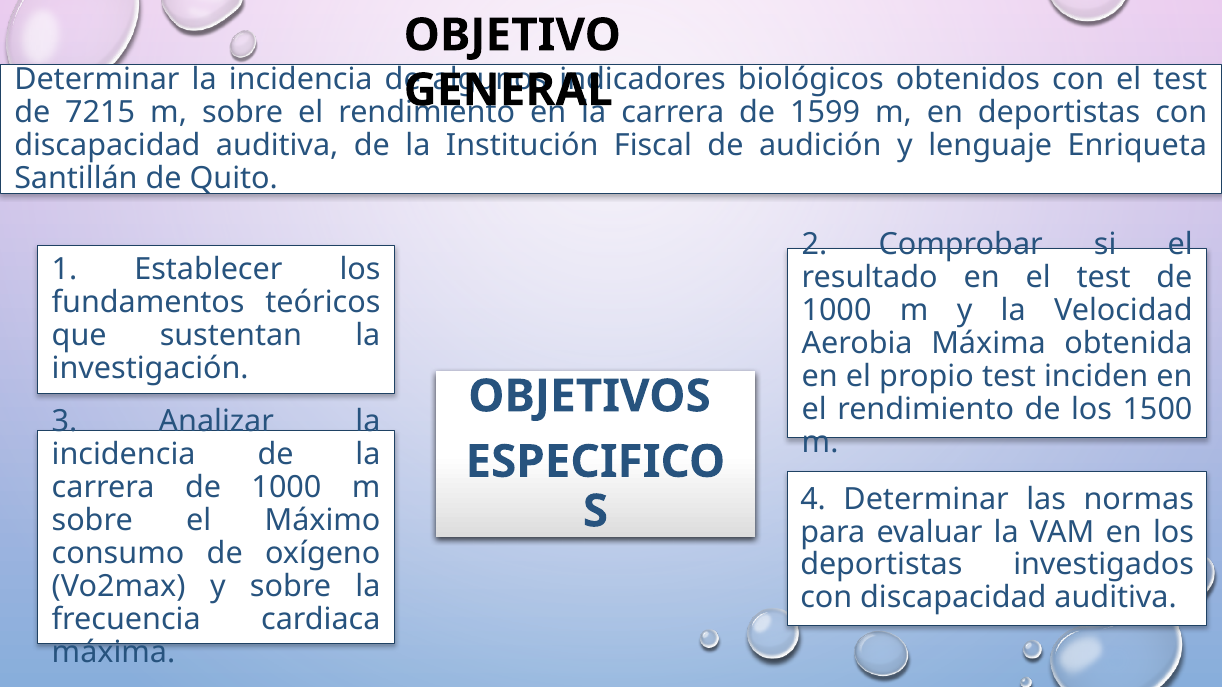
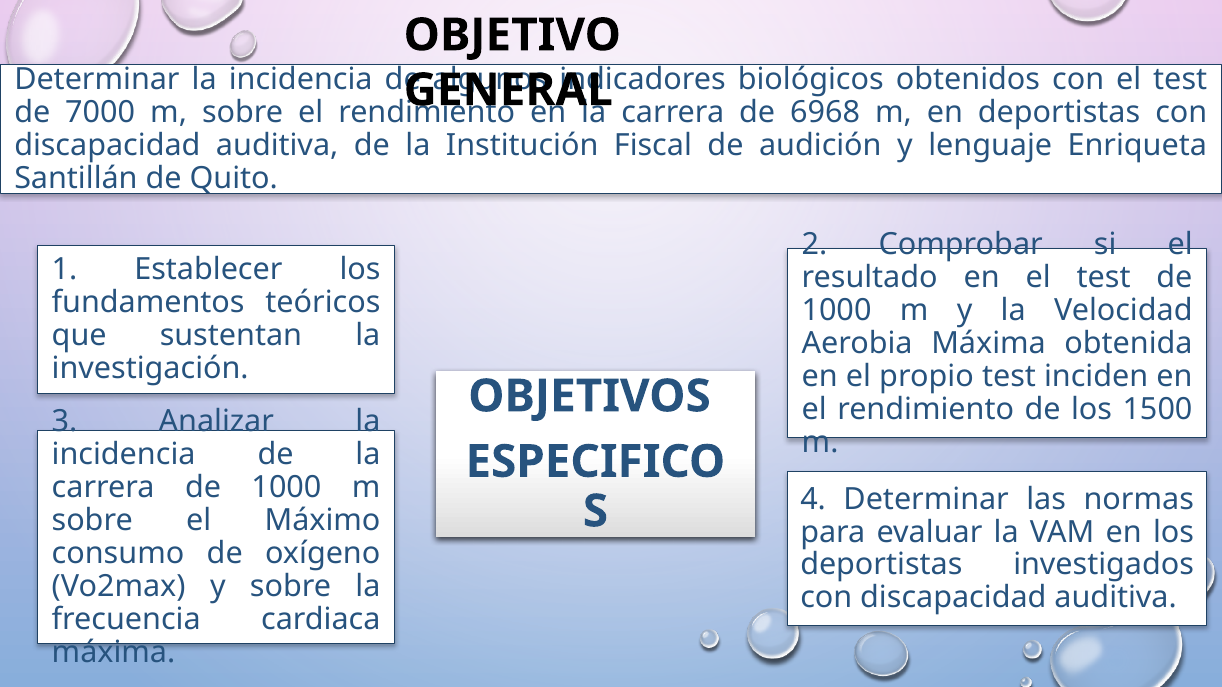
7215: 7215 -> 7000
1599: 1599 -> 6968
